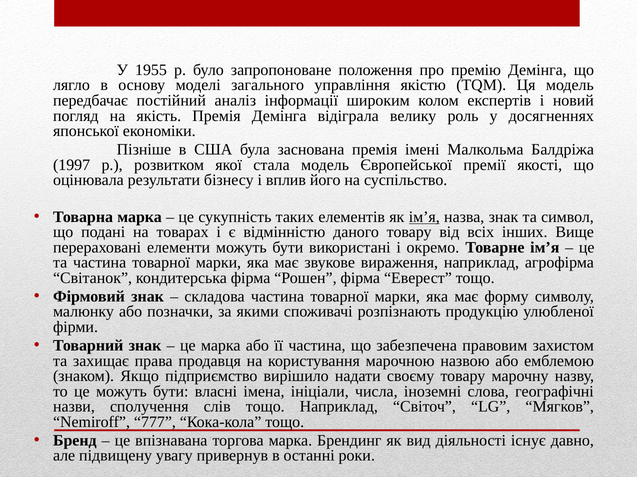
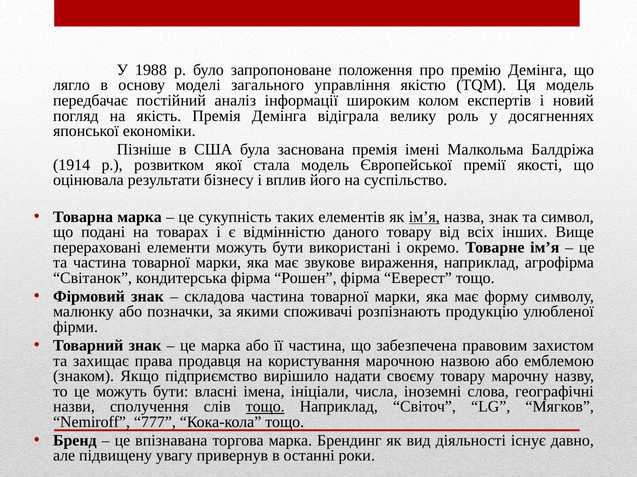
1955: 1955 -> 1988
1997: 1997 -> 1914
тощо at (265, 407) underline: none -> present
